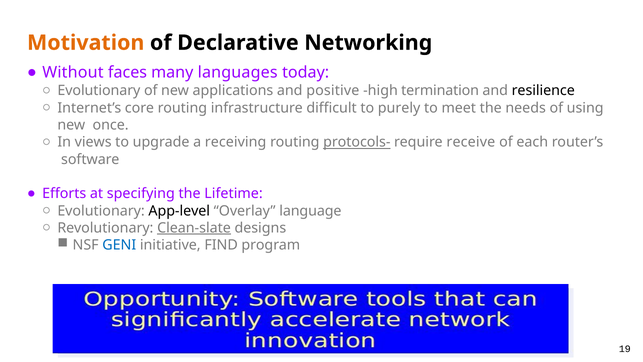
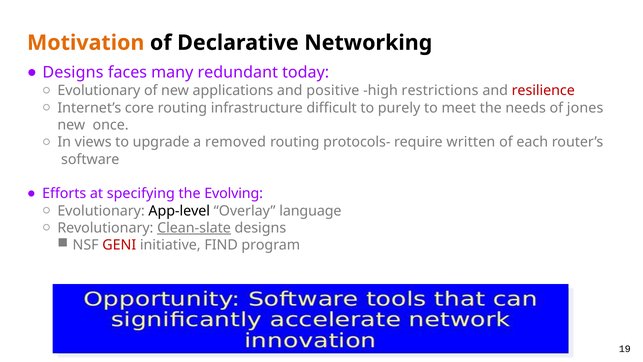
Without at (73, 73): Without -> Designs
languages: languages -> redundant
termination: termination -> restrictions
resilience colour: black -> red
using: using -> jones
receiving: receiving -> removed
protocols- underline: present -> none
receive: receive -> written
Lifetime: Lifetime -> Evolving
GENI colour: blue -> red
